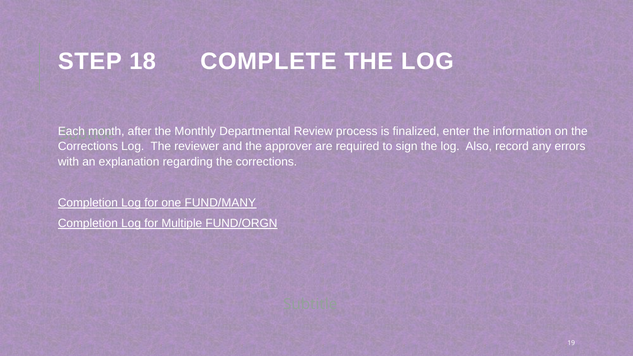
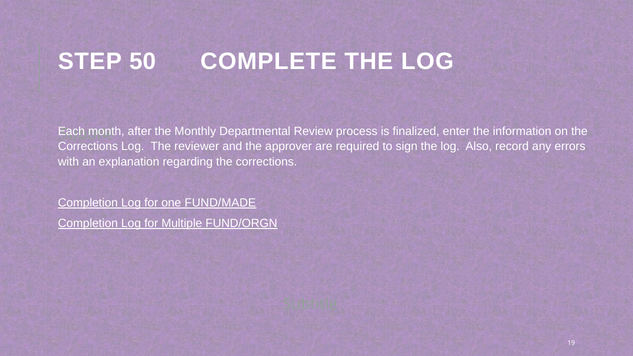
18: 18 -> 50
FUND/MANY: FUND/MANY -> FUND/MADE
